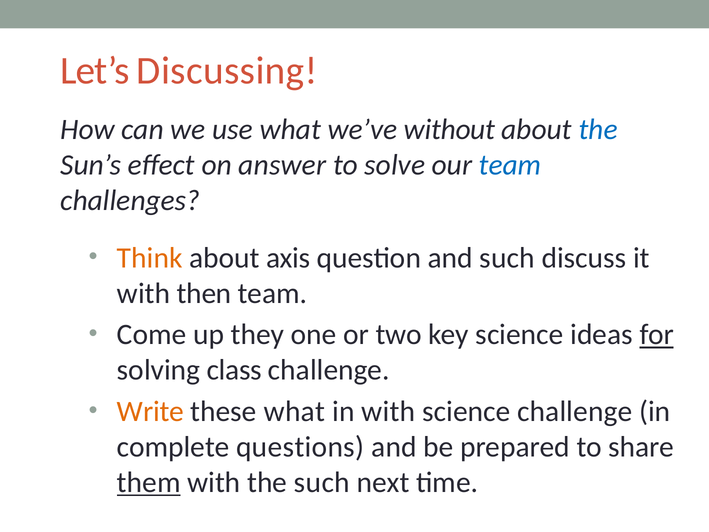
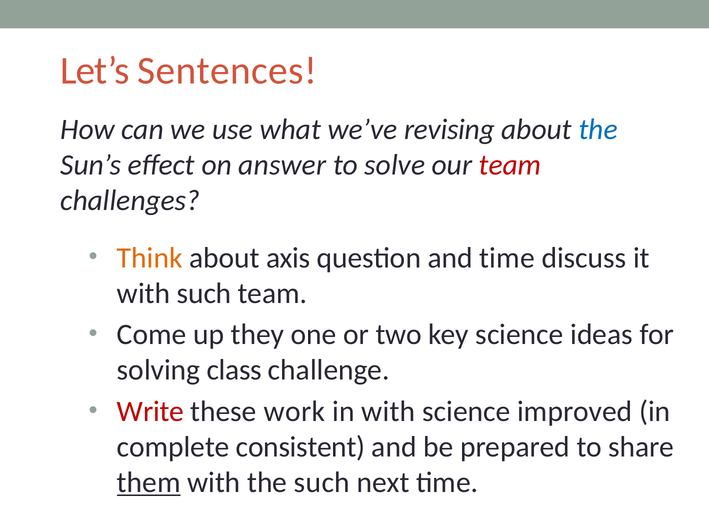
Discussing: Discussing -> Sentences
without: without -> revising
team at (510, 165) colour: blue -> red
and such: such -> time
with then: then -> such
for underline: present -> none
Write colour: orange -> red
these what: what -> work
science challenge: challenge -> improved
questions: questions -> consistent
